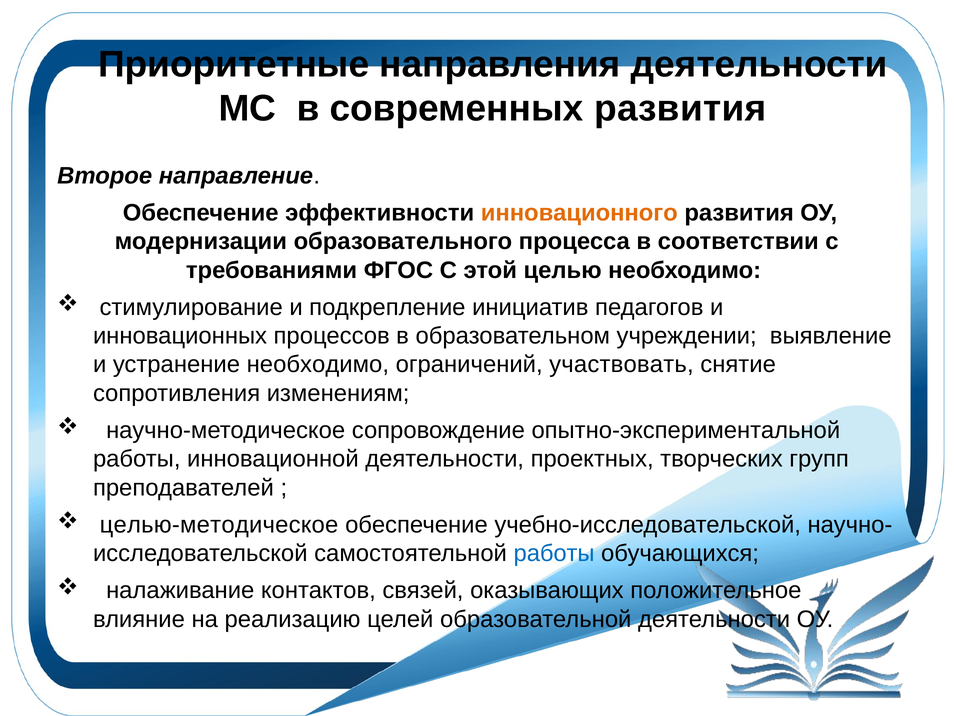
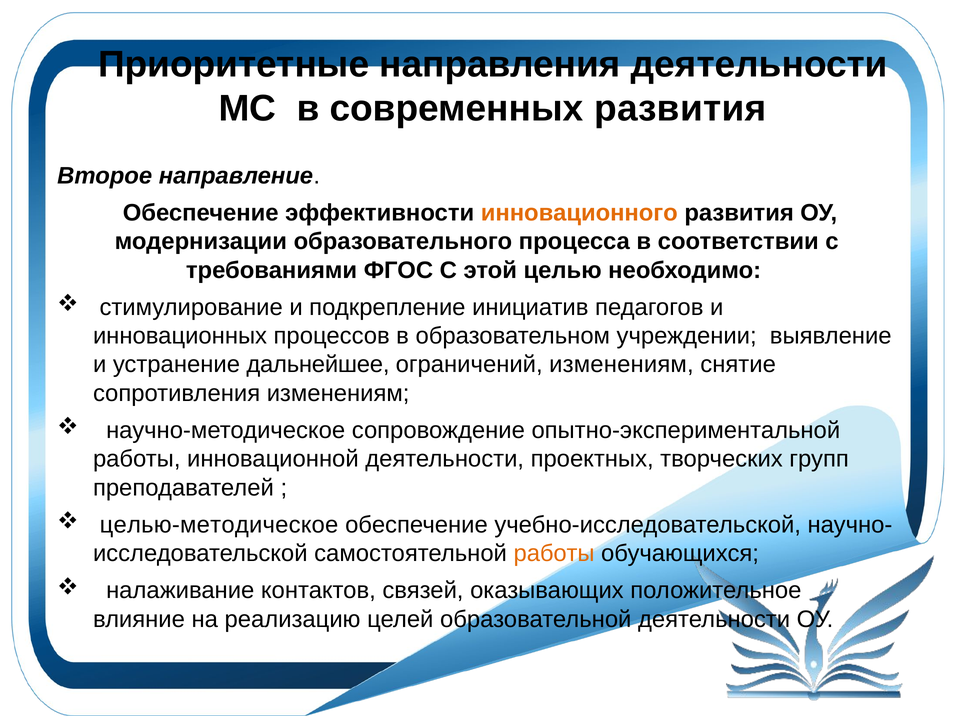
устранение необходимо: необходимо -> дальнейшее
ограничений участвовать: участвовать -> изменениям
работы at (554, 553) colour: blue -> orange
